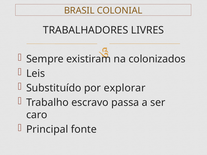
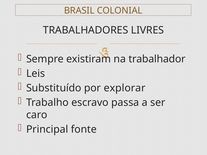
colonizados: colonizados -> trabalhador
